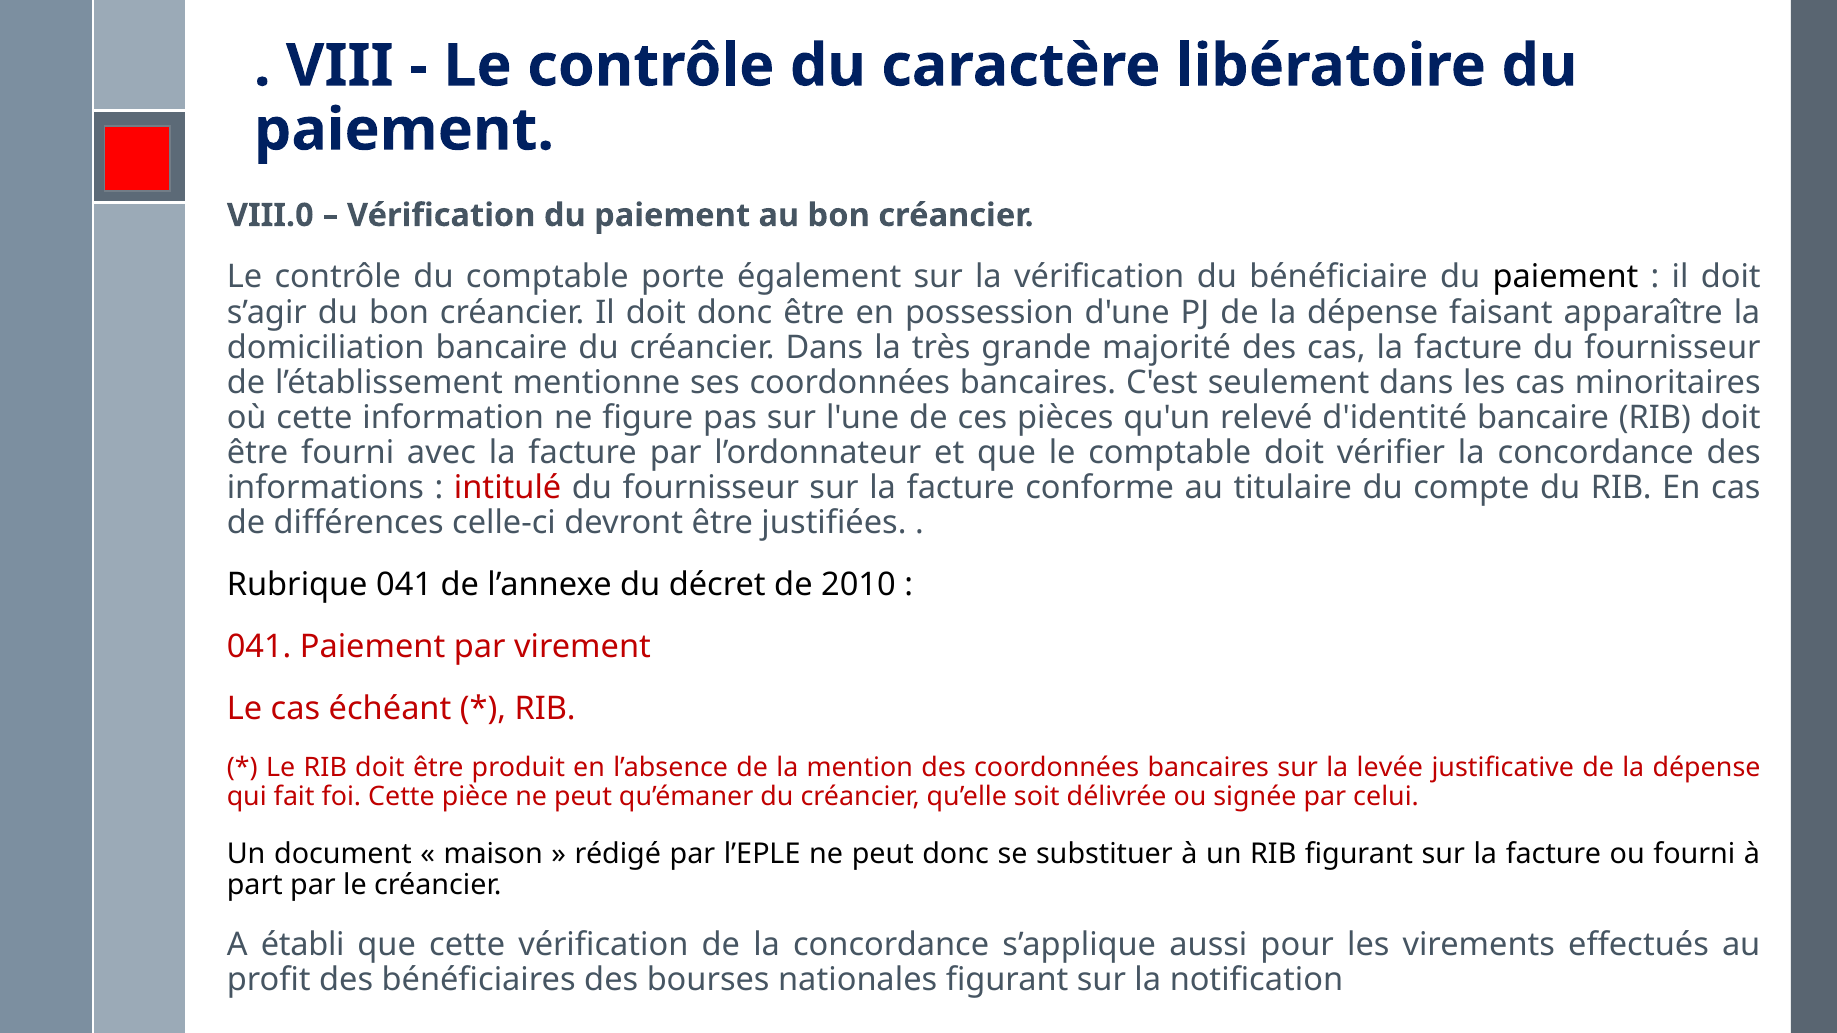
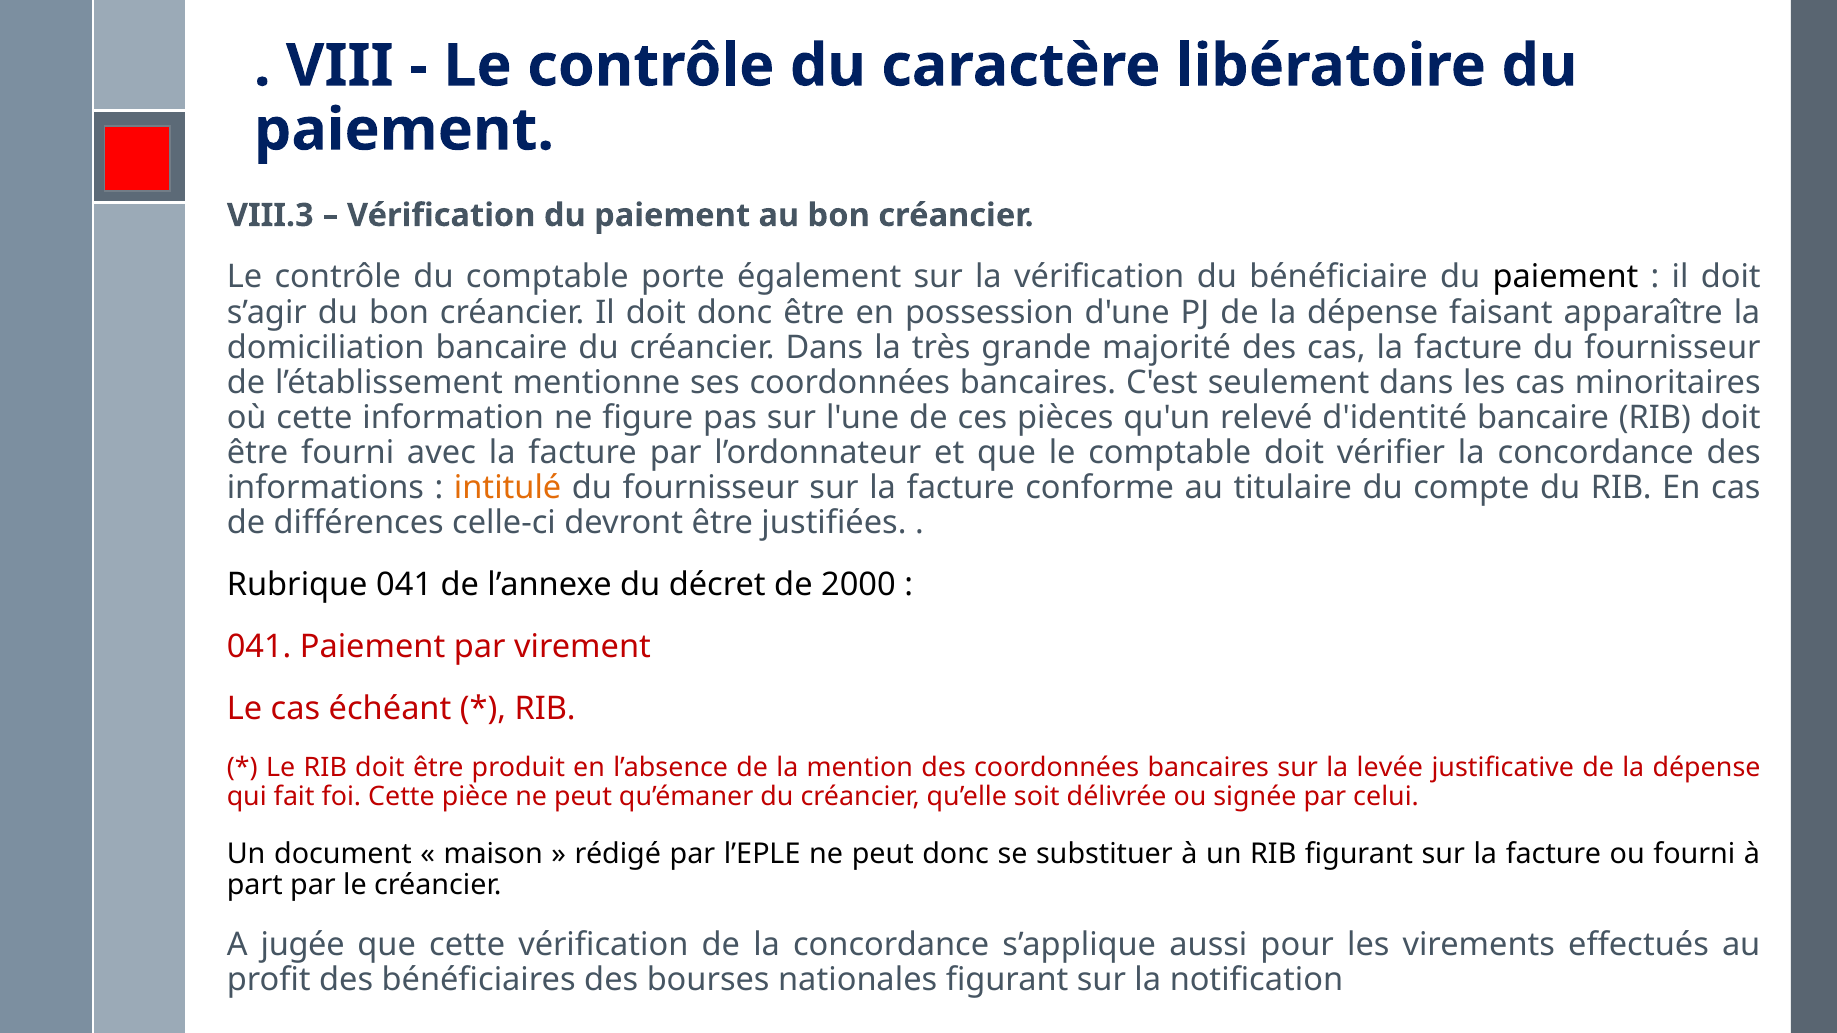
VIII.0: VIII.0 -> VIII.3
intitulé colour: red -> orange
2010: 2010 -> 2000
établi: établi -> jugée
